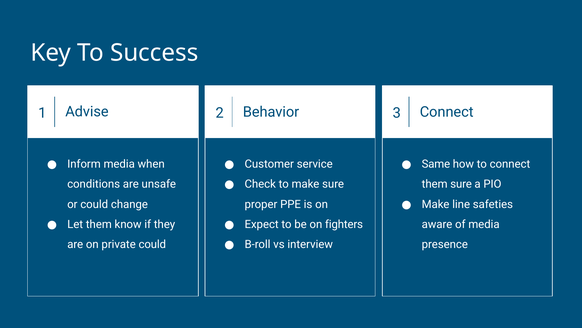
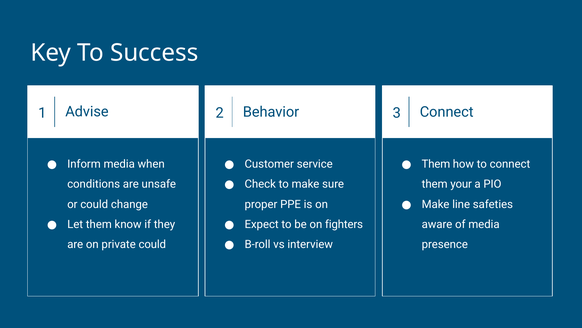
Same at (436, 164): Same -> Them
them sure: sure -> your
